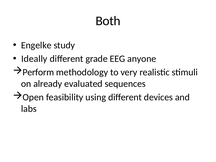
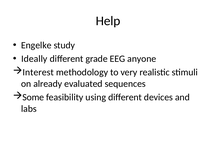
Both: Both -> Help
Perform: Perform -> Interest
Open: Open -> Some
